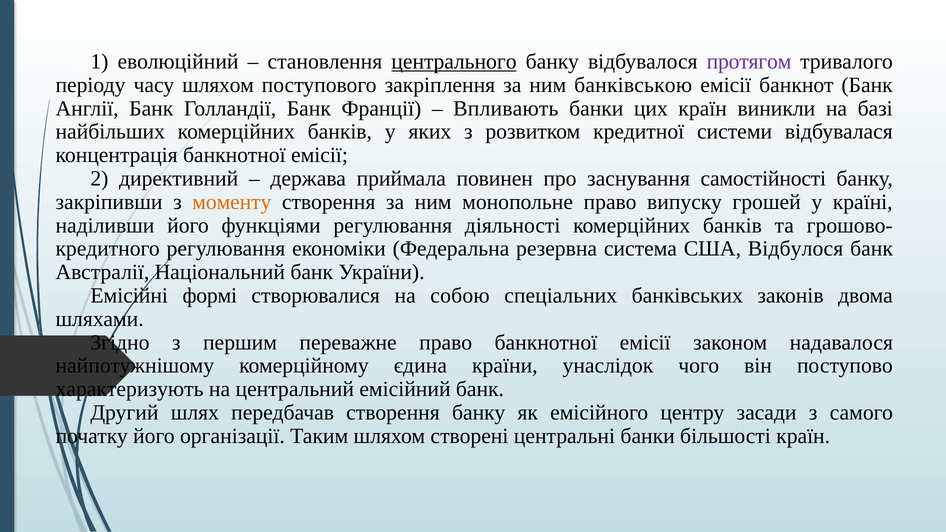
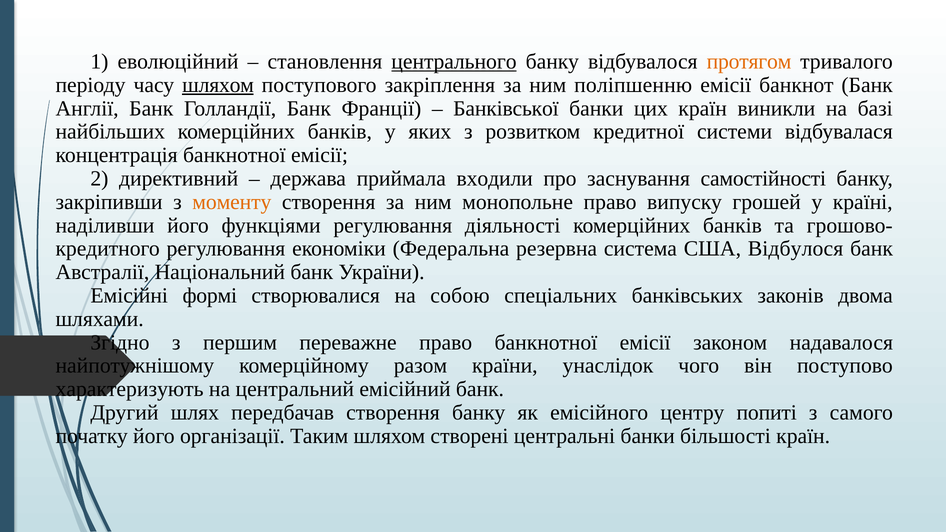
протягом colour: purple -> orange
шляхом at (218, 85) underline: none -> present
банківською: банківською -> поліпшенню
Впливають: Впливають -> Банківської
повинен: повинен -> входили
єдина: єдина -> разом
засади: засади -> попиті
